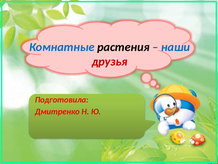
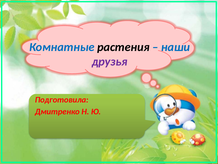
друзья colour: red -> purple
